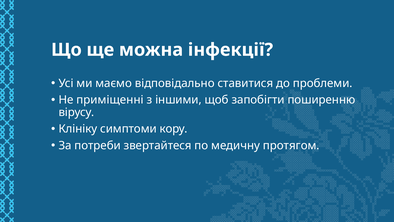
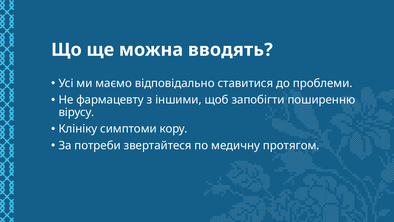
інфекції: інфекції -> вводять
приміщенні: приміщенні -> фармацевту
